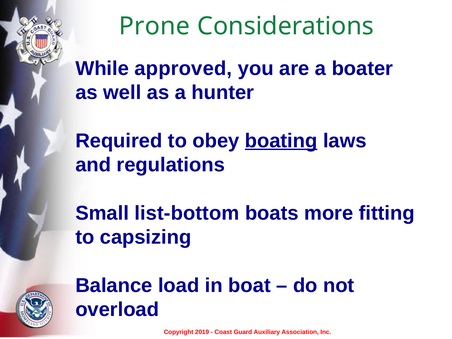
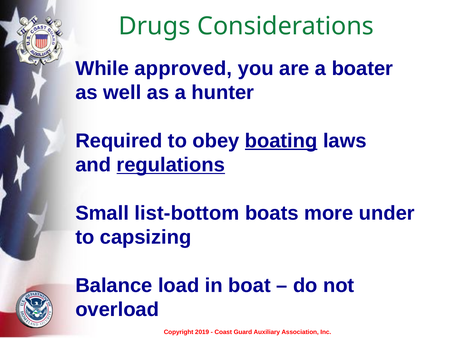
Prone: Prone -> Drugs
regulations underline: none -> present
fitting: fitting -> under
